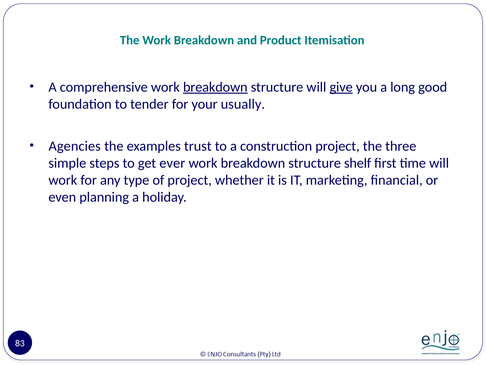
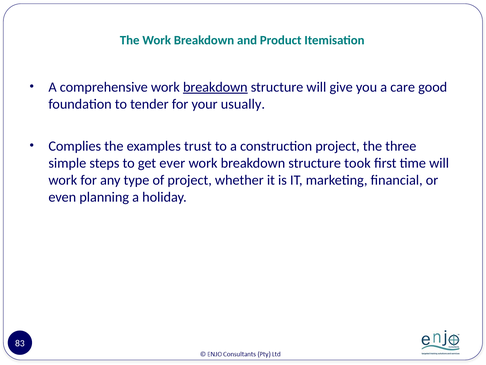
give underline: present -> none
long: long -> care
Agencies: Agencies -> Complies
shelf: shelf -> took
